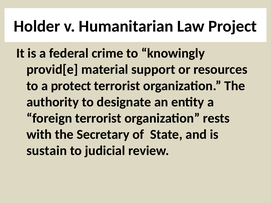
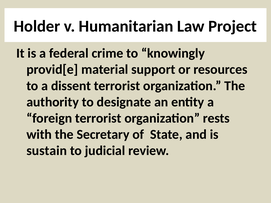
protect: protect -> dissent
